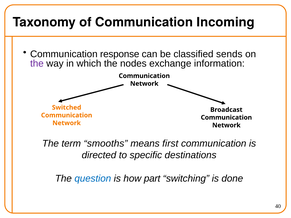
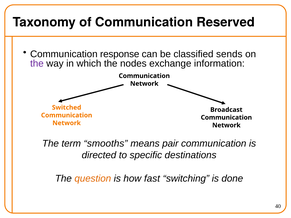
Incoming: Incoming -> Reserved
first: first -> pair
question colour: blue -> orange
part: part -> fast
